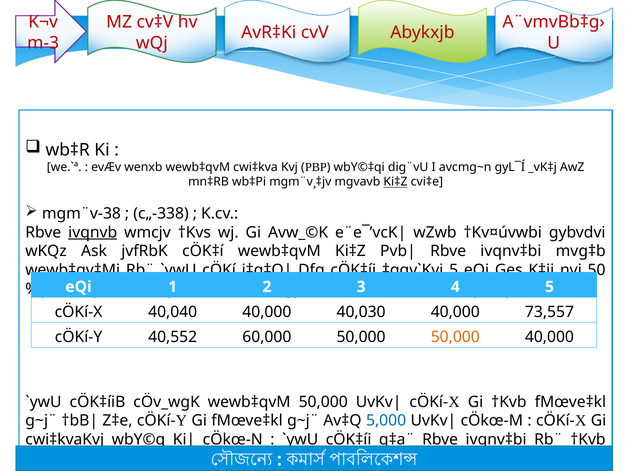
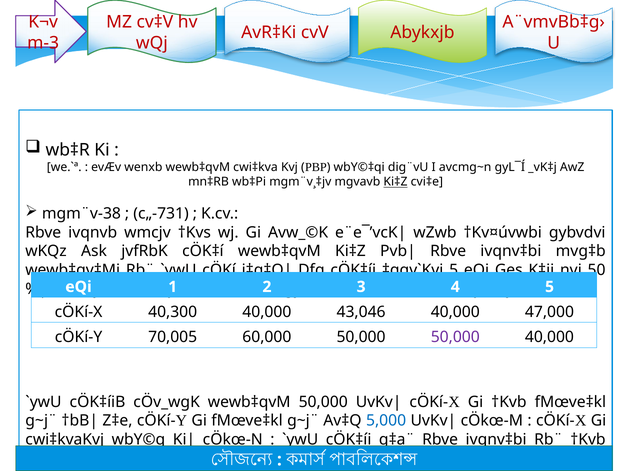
c„-338: c„-338 -> c„-731
ivqnvb underline: present -> none
40,040: 40,040 -> 40,300
40,030: 40,030 -> 43,046
73,557: 73,557 -> 47,000
40,552: 40,552 -> 70,005
50,000 at (455, 337) colour: orange -> purple
